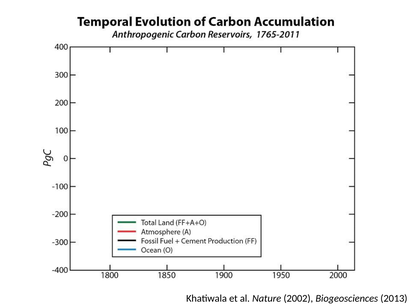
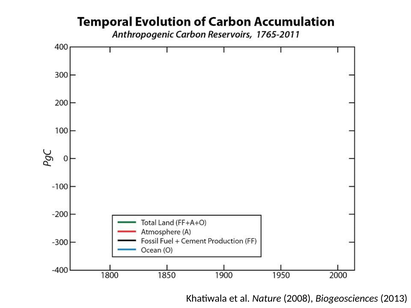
2002: 2002 -> 2008
